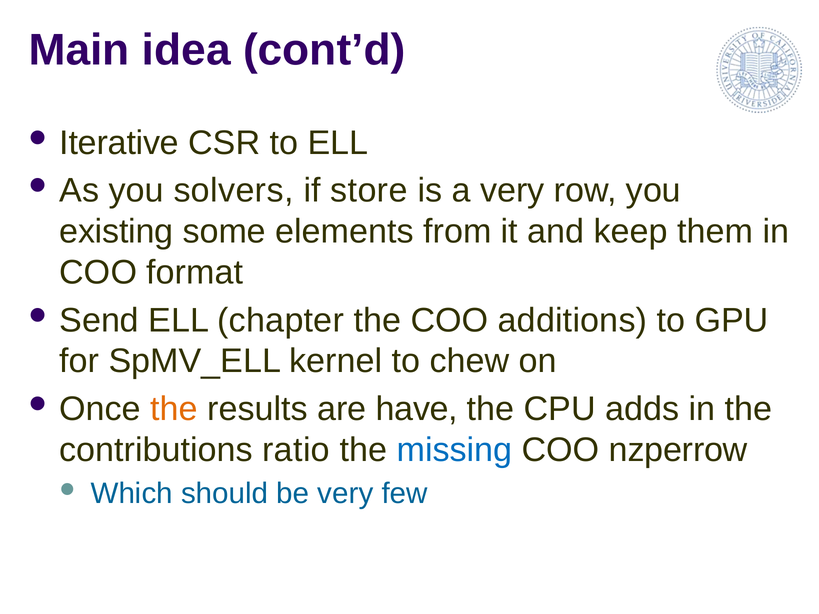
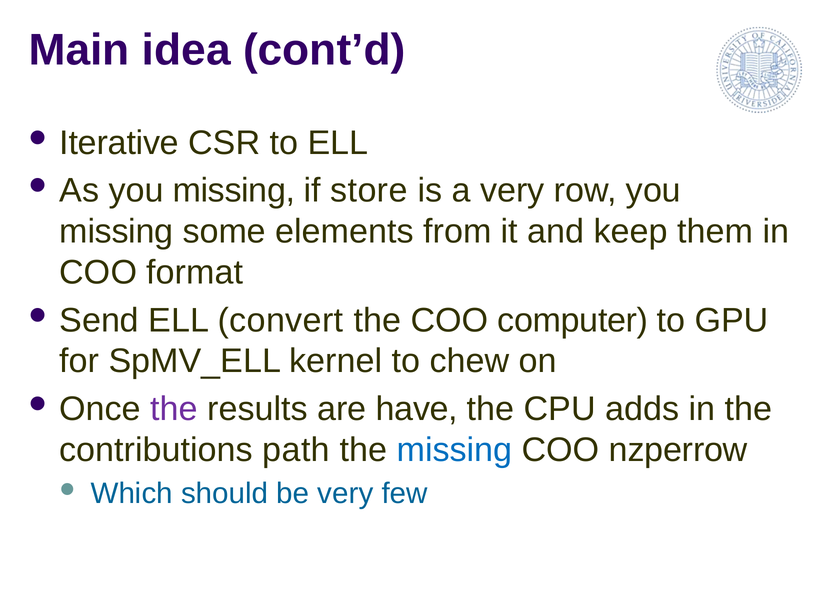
As you solvers: solvers -> missing
existing at (116, 232): existing -> missing
chapter: chapter -> convert
additions: additions -> computer
the at (174, 409) colour: orange -> purple
ratio: ratio -> path
